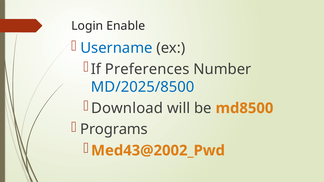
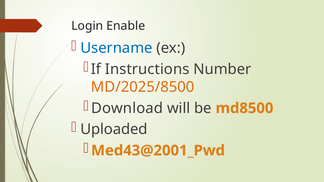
Preferences: Preferences -> Instructions
MD/2025/8500 colour: blue -> orange
Programs: Programs -> Uploaded
Med43@2002_Pwd: Med43@2002_Pwd -> Med43@2001_Pwd
